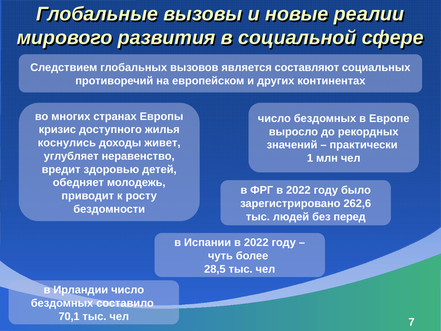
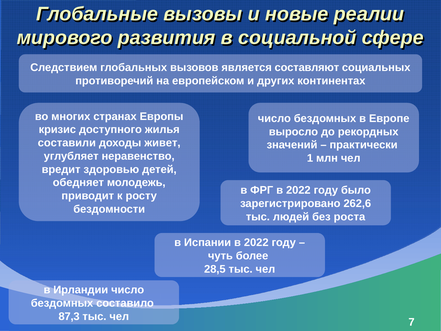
коснулись: коснулись -> составили
перед: перед -> роста
70,1: 70,1 -> 87,3
